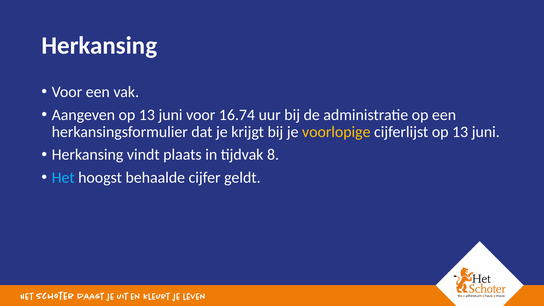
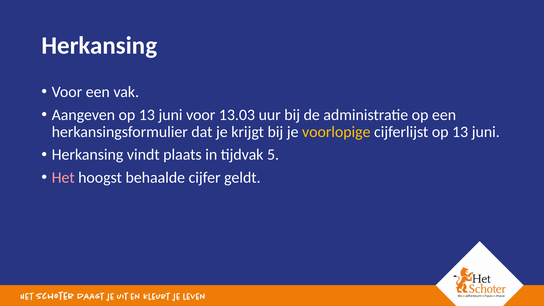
16.74: 16.74 -> 13.03
8: 8 -> 5
Het colour: light blue -> pink
